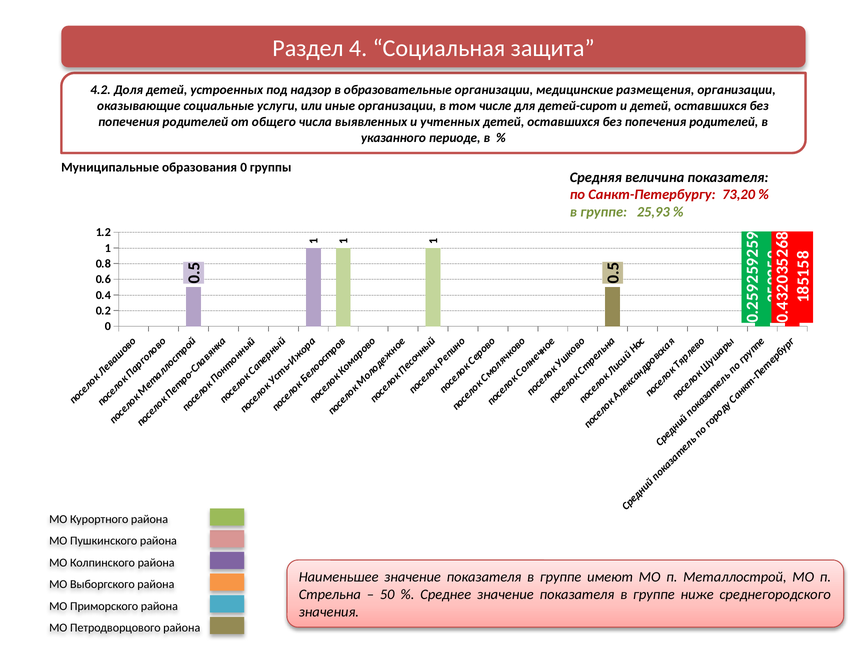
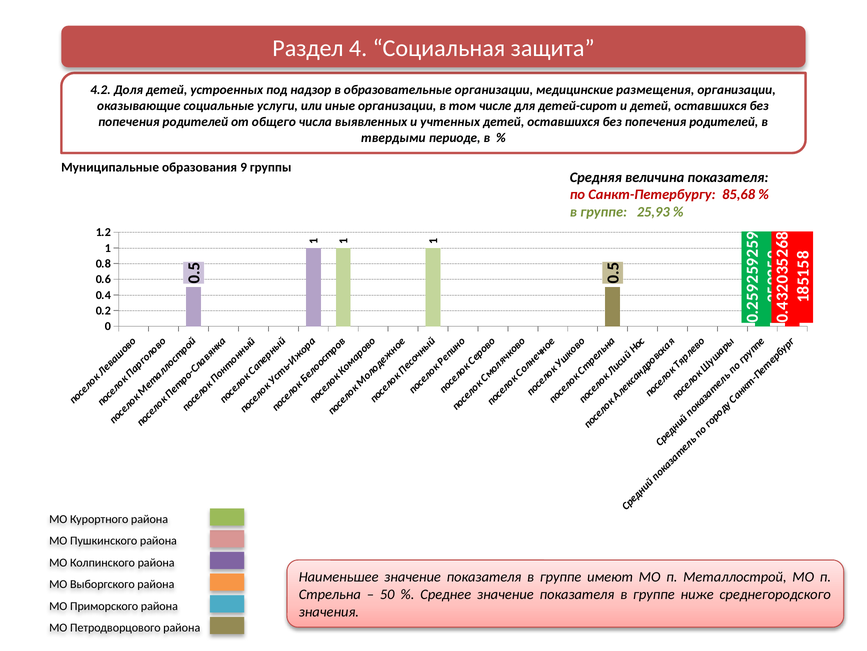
указанного: указанного -> твердыми
образования 0: 0 -> 9
73,20: 73,20 -> 85,68
